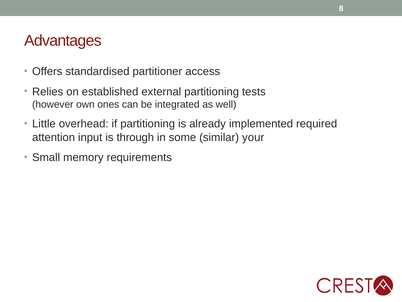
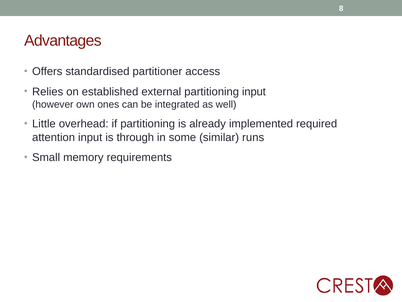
partitioning tests: tests -> input
your: your -> runs
